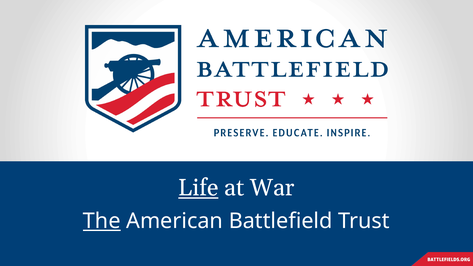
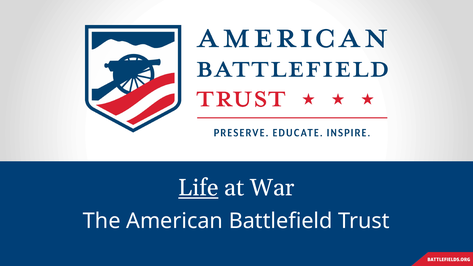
The underline: present -> none
